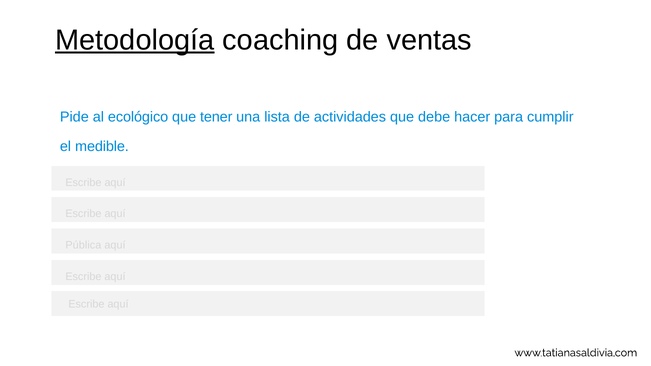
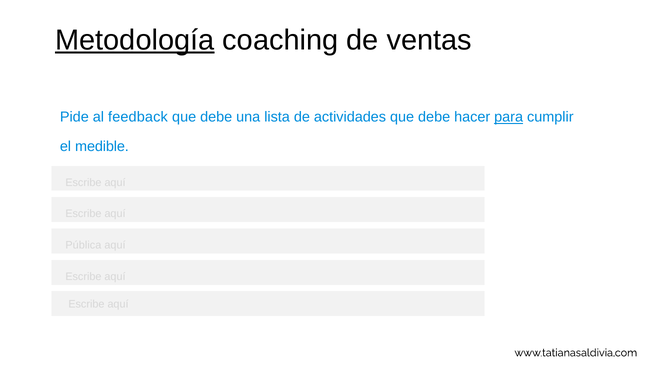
ecológico: ecológico -> feedback
tener at (216, 117): tener -> debe
para underline: none -> present
